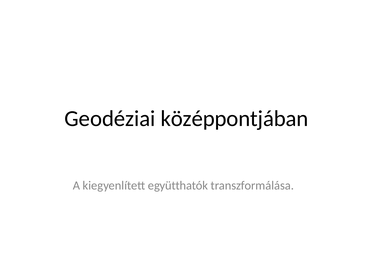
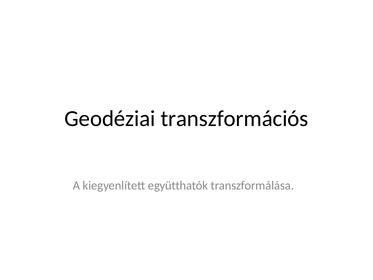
középpontjában: középpontjában -> transzformációs
